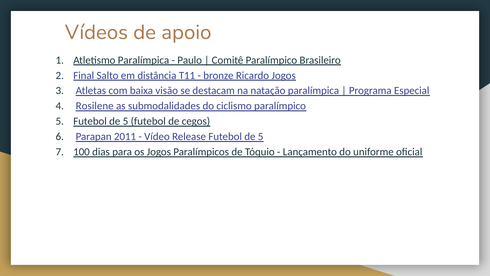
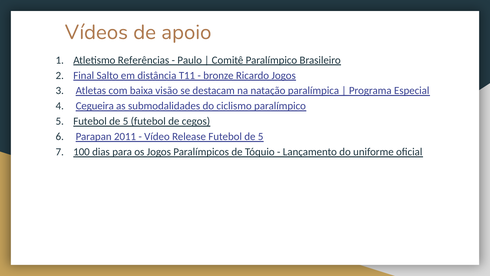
Atletismo Paralímpica: Paralímpica -> Referências
Rosilene: Rosilene -> Cegueira
